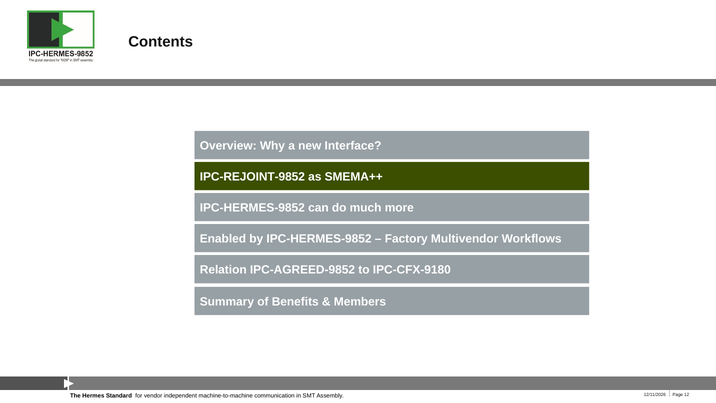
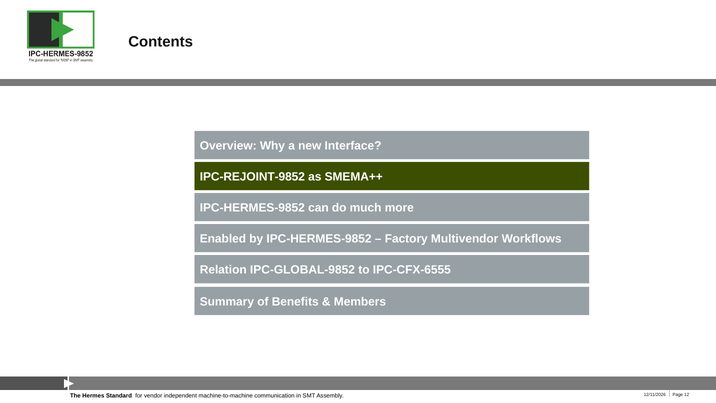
IPC-AGREED-9852: IPC-AGREED-9852 -> IPC-GLOBAL-9852
IPC-CFX-9180: IPC-CFX-9180 -> IPC-CFX-6555
